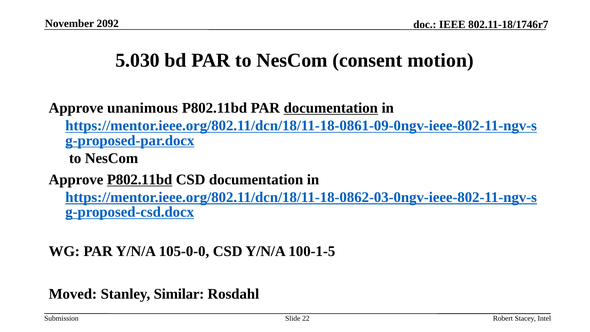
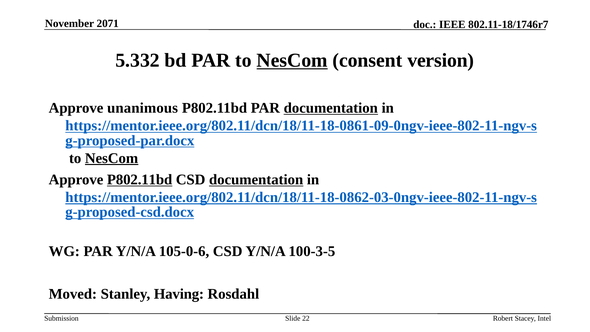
2092: 2092 -> 2071
5.030: 5.030 -> 5.332
NesCom at (292, 60) underline: none -> present
motion: motion -> version
NesCom at (112, 158) underline: none -> present
documentation at (256, 180) underline: none -> present
105-0-0: 105-0-0 -> 105-0-6
100-1-5: 100-1-5 -> 100-3-5
Similar: Similar -> Having
